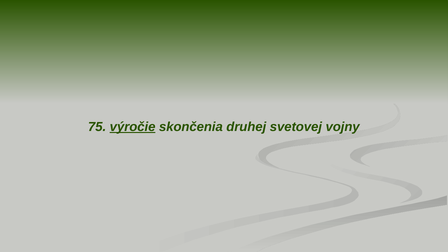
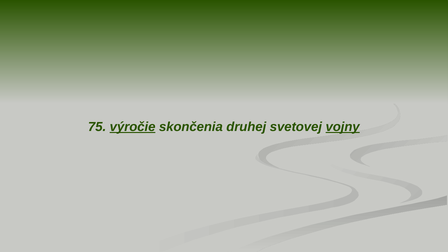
vojny underline: none -> present
